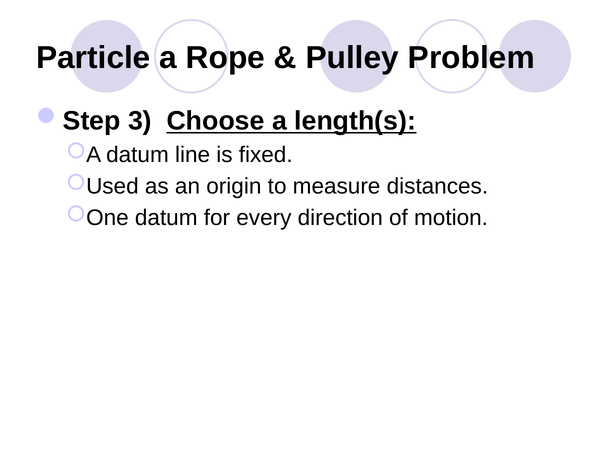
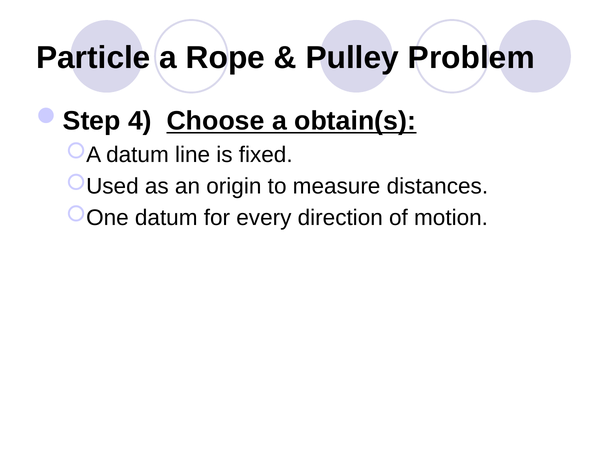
3: 3 -> 4
length(s: length(s -> obtain(s
